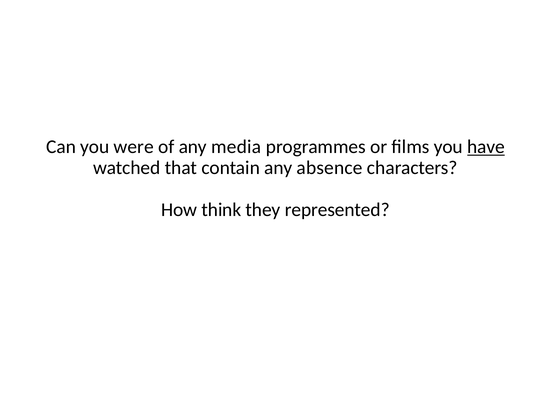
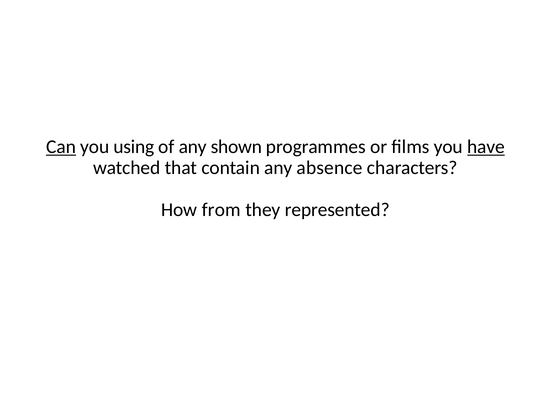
Can underline: none -> present
were: were -> using
media: media -> shown
think: think -> from
